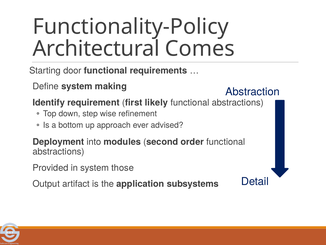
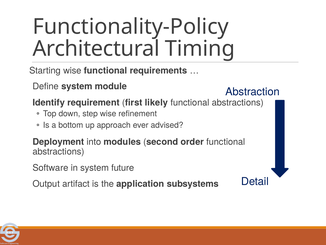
Comes: Comes -> Timing
Starting door: door -> wise
making: making -> module
Provided at (50, 167): Provided -> Software
those: those -> future
